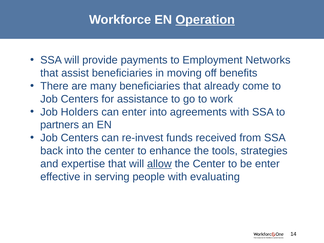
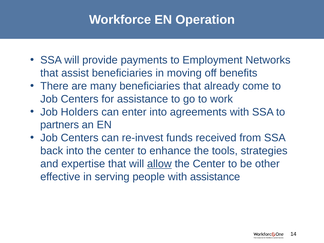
Operation underline: present -> none
be enter: enter -> other
with evaluating: evaluating -> assistance
